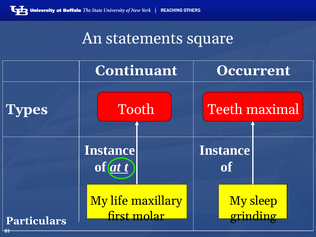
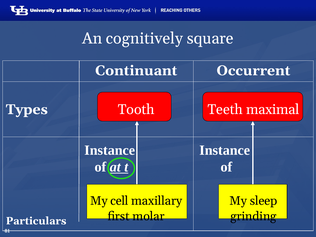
statements: statements -> cognitively
life: life -> cell
